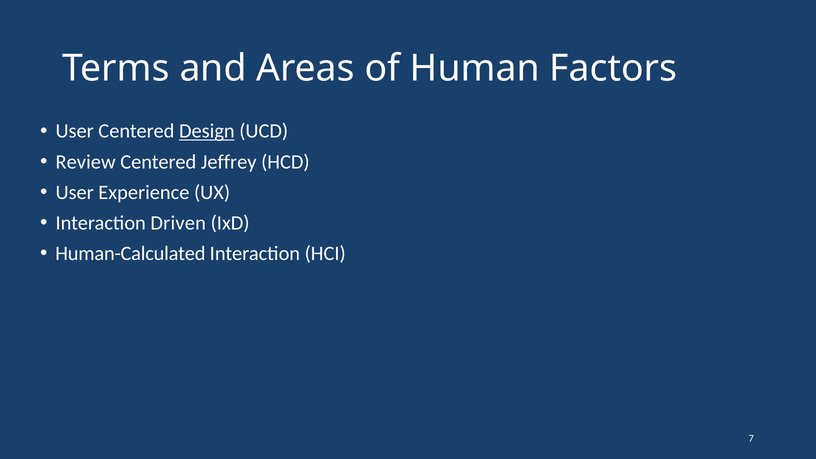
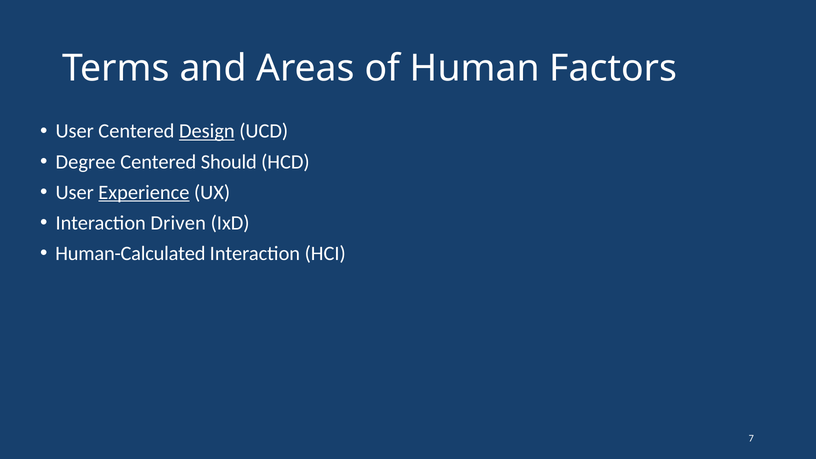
Review: Review -> Degree
Jeffrey: Jeffrey -> Should
Experience underline: none -> present
